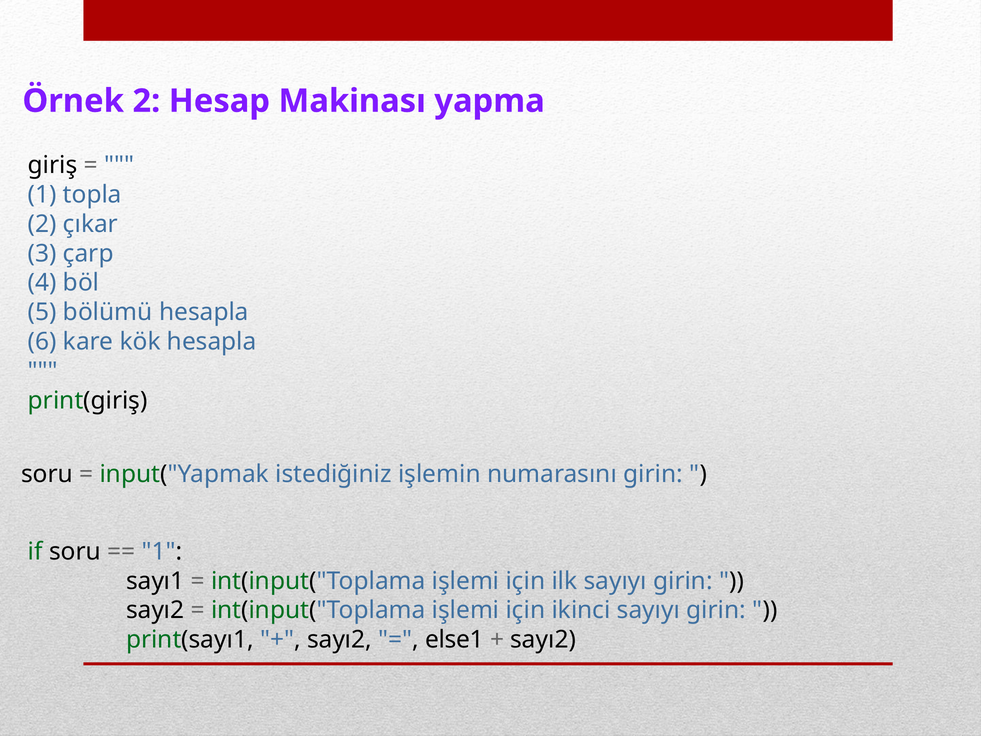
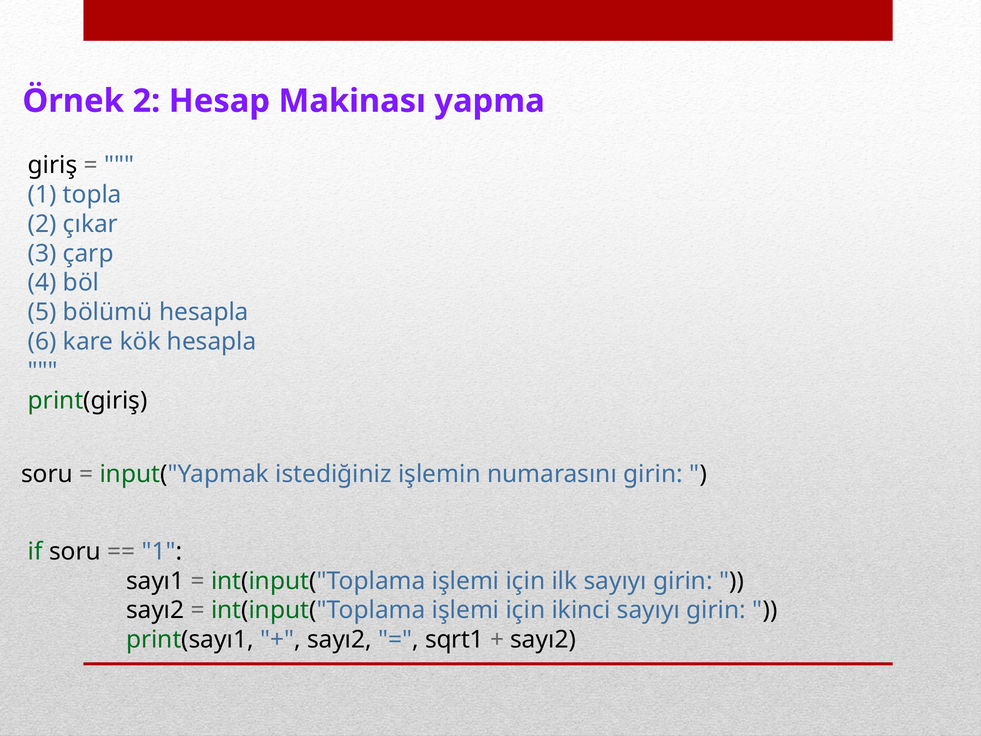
else1: else1 -> sqrt1
